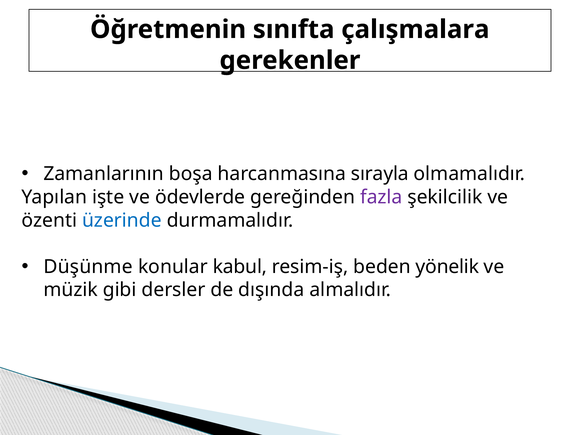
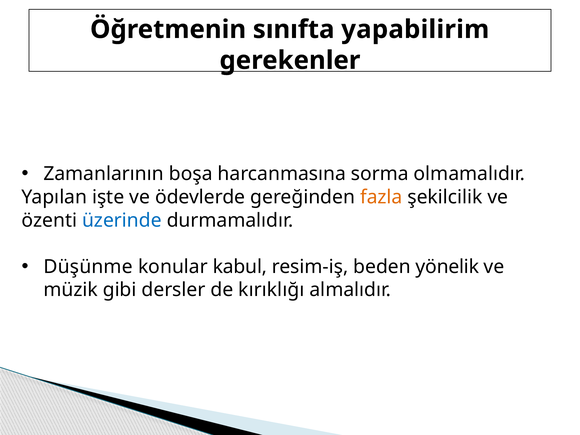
çalışmalara: çalışmalara -> yapabilirim
sırayla: sırayla -> sorma
fazla colour: purple -> orange
dışında: dışında -> kırıklığı
